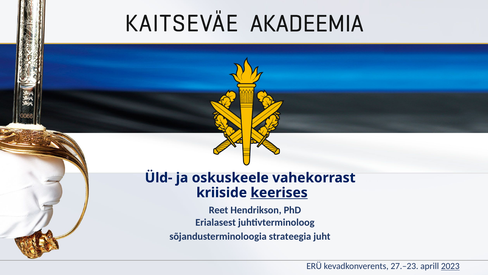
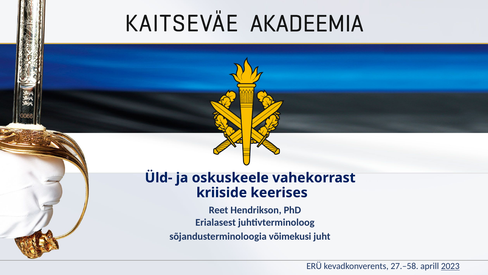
keerises underline: present -> none
strateegia: strateegia -> võimekusi
27.–23: 27.–23 -> 27.–58
